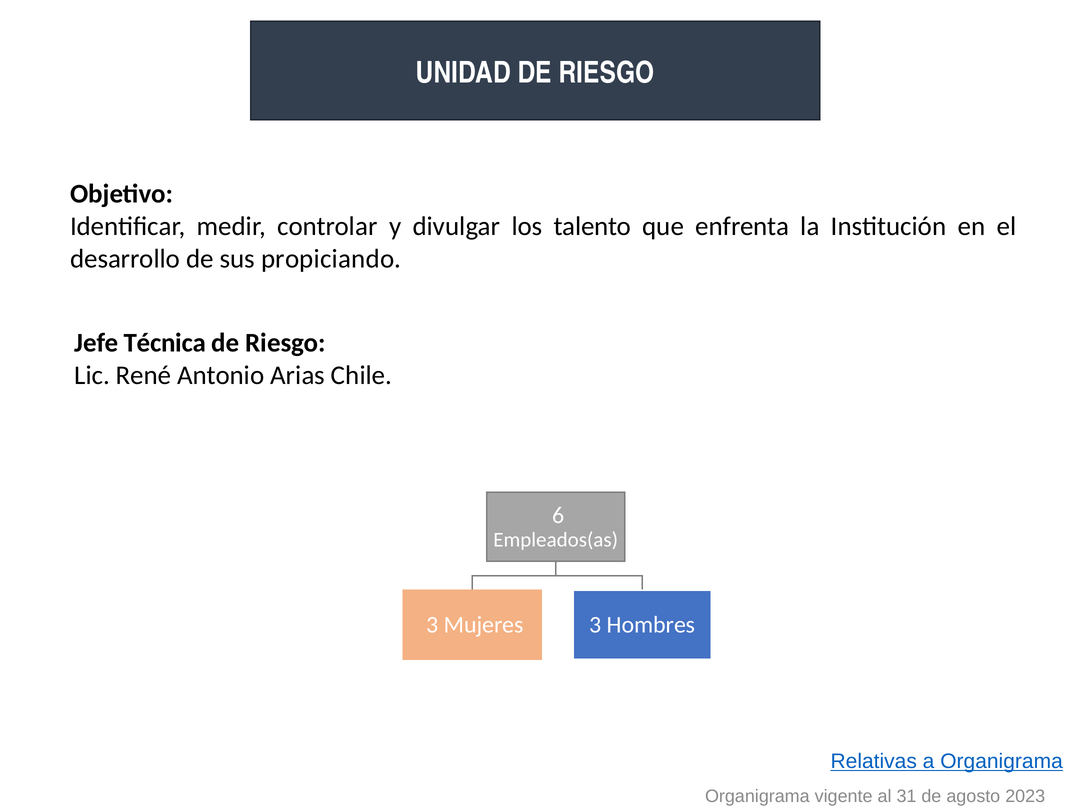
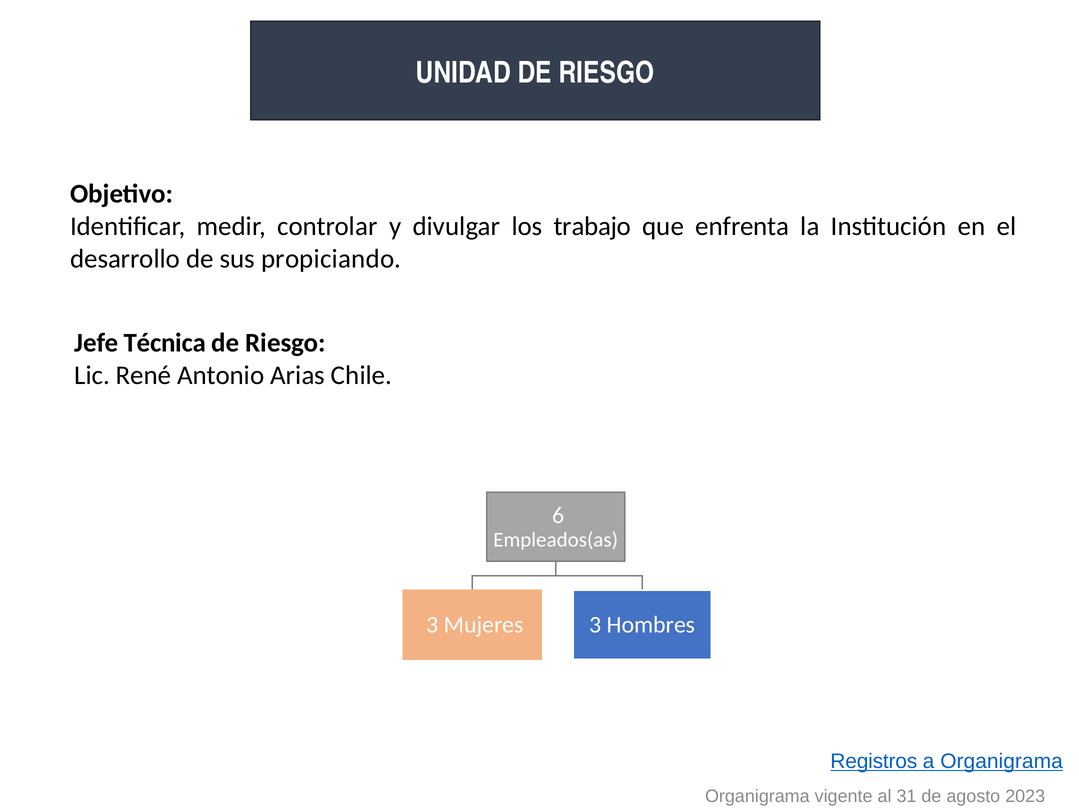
talento: talento -> trabajo
Relativas: Relativas -> Registros
